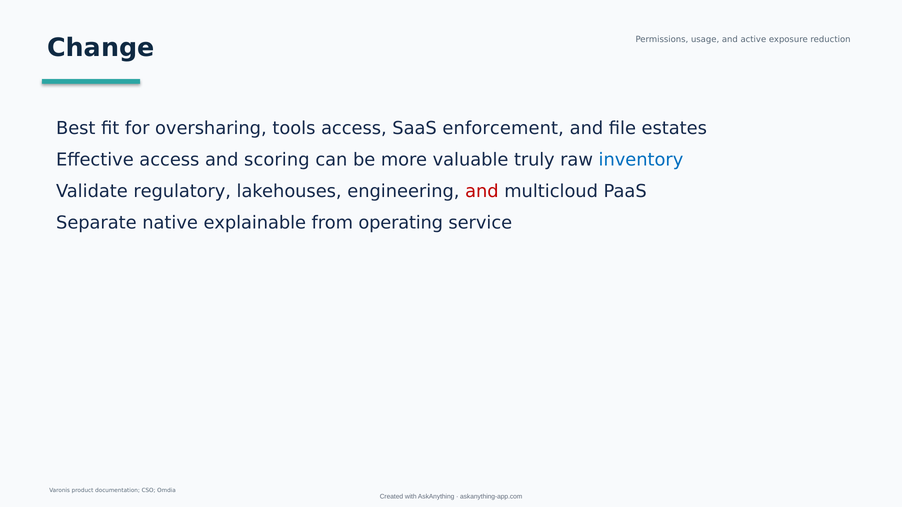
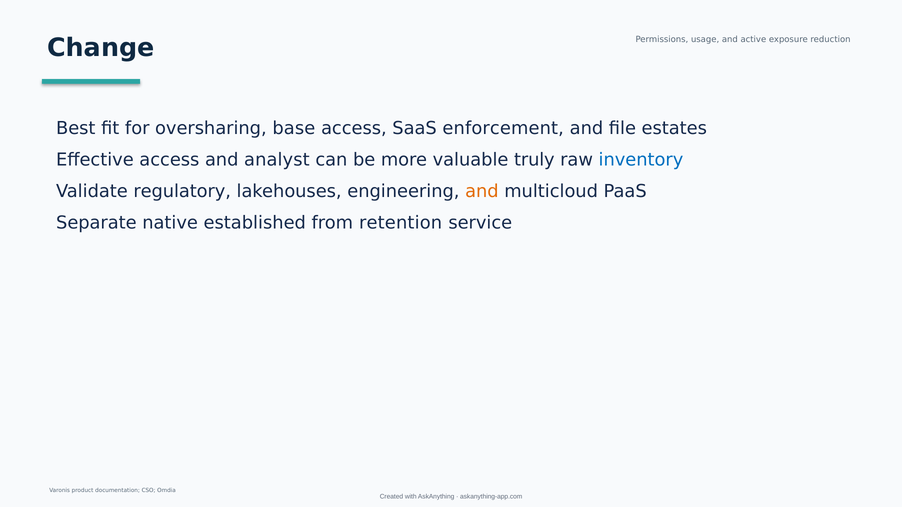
tools: tools -> base
scoring: scoring -> analyst
and at (482, 192) colour: red -> orange
explainable: explainable -> established
operating: operating -> retention
